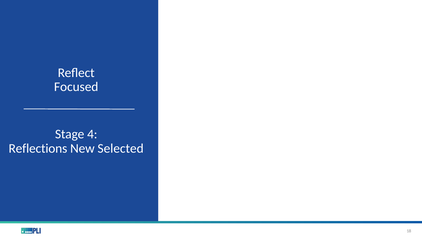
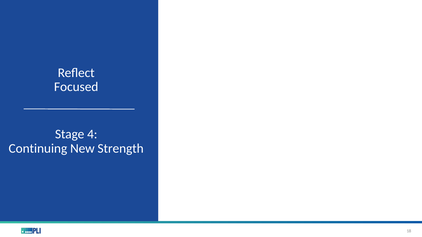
Reflections: Reflections -> Continuing
Selected: Selected -> Strength
